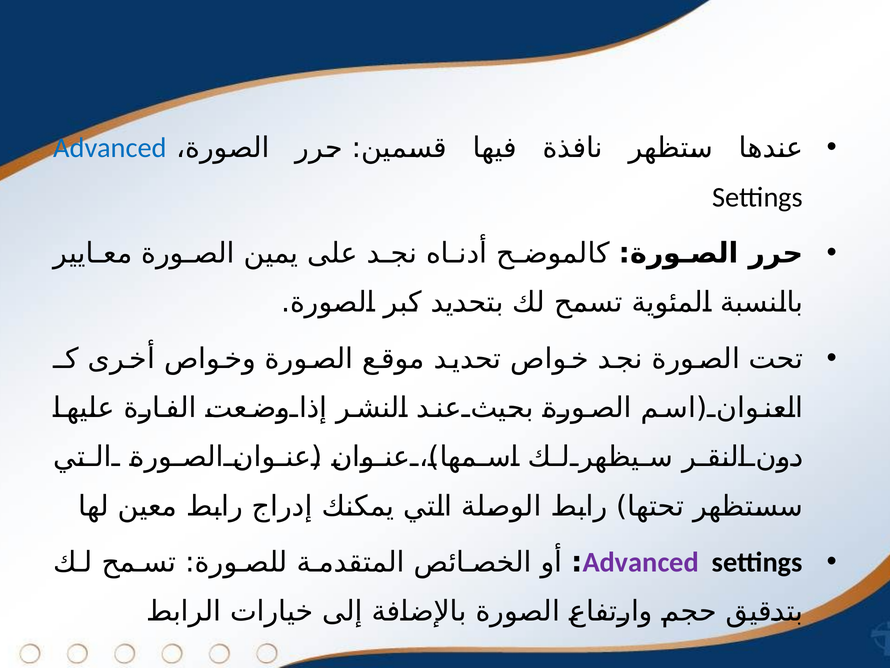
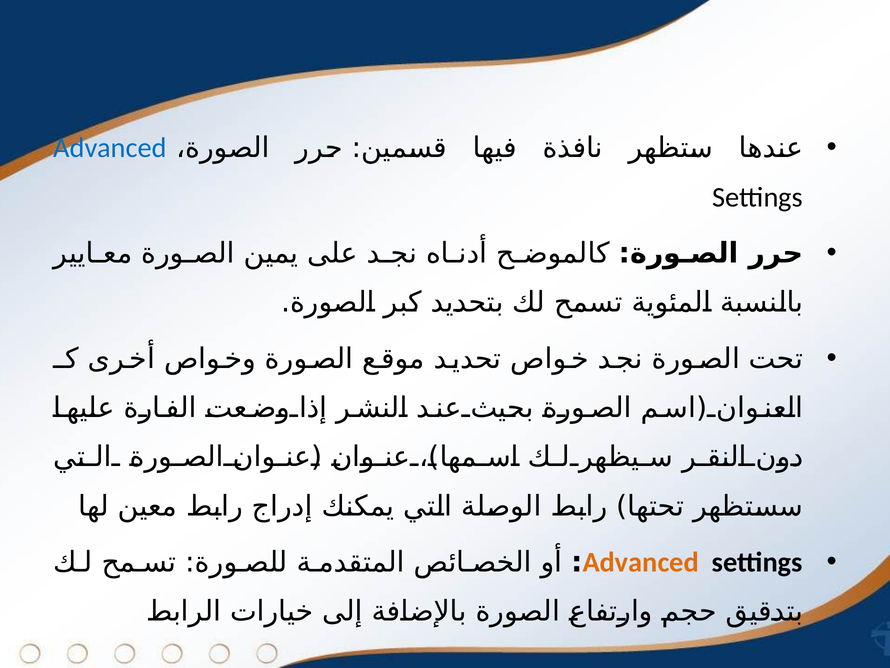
Advanced at (641, 562) colour: purple -> orange
